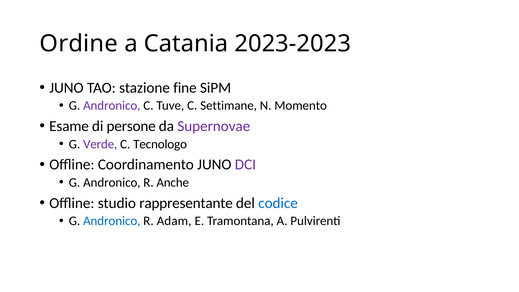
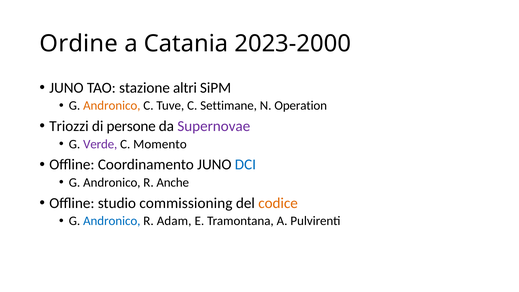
2023-2023: 2023-2023 -> 2023-2000
fine: fine -> altri
Andronico at (112, 106) colour: purple -> orange
Momento: Momento -> Operation
Esame: Esame -> Triozzi
Tecnologo: Tecnologo -> Momento
DCI colour: purple -> blue
rappresentante: rappresentante -> commissioning
codice colour: blue -> orange
